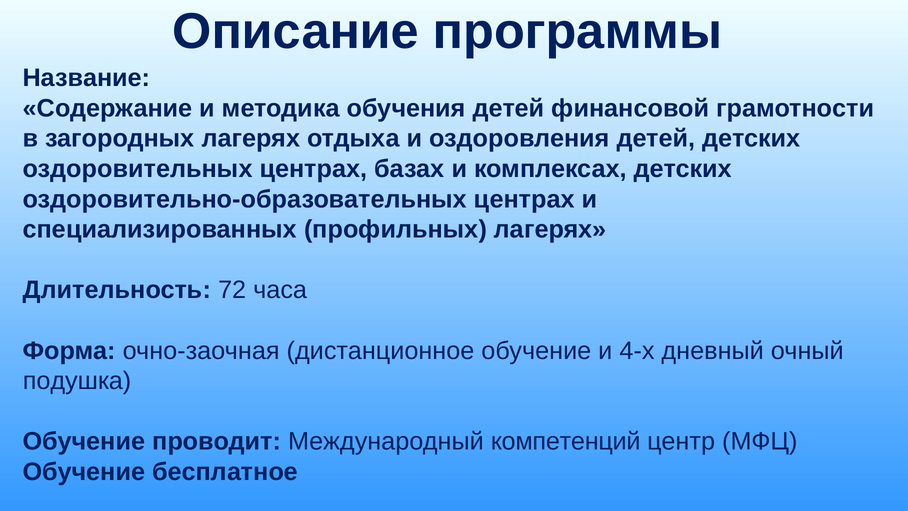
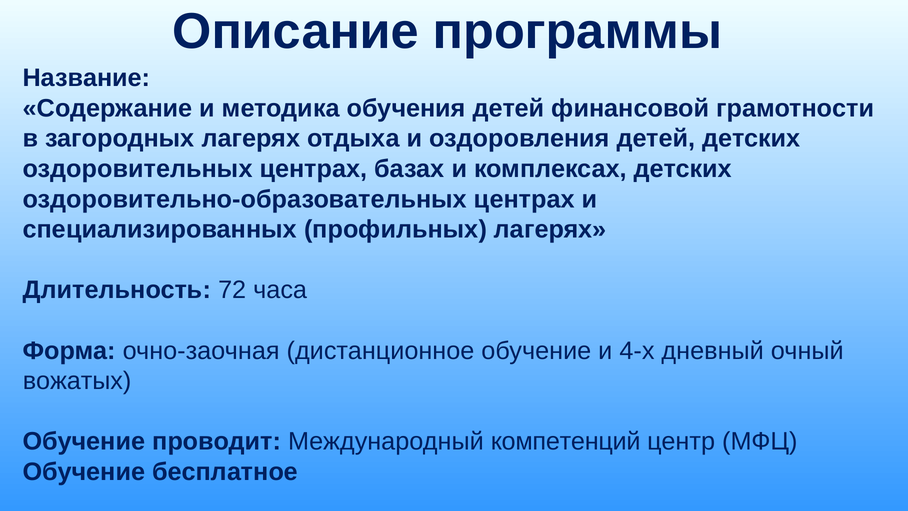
подушка: подушка -> вожатых
